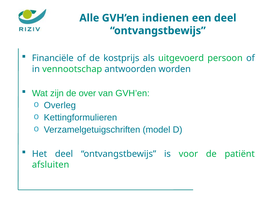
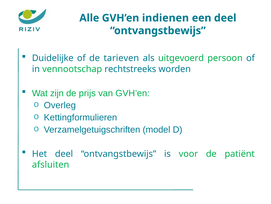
Financiële: Financiële -> Duidelijke
kostprijs: kostprijs -> tarieven
antwoorden: antwoorden -> rechtstreeks
over: over -> prijs
